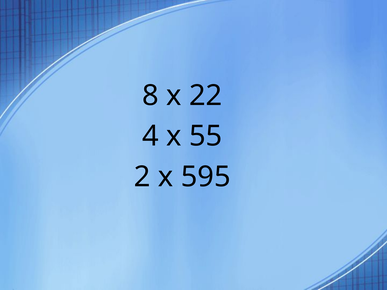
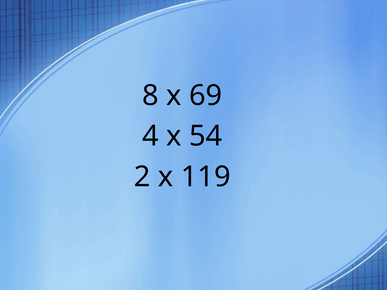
22: 22 -> 69
55: 55 -> 54
595: 595 -> 119
